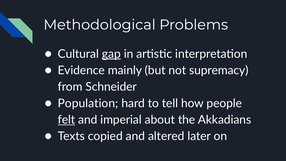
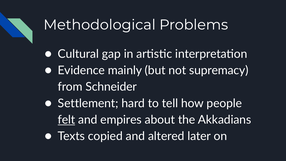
gap underline: present -> none
Population: Population -> Settlement
imperial: imperial -> empires
